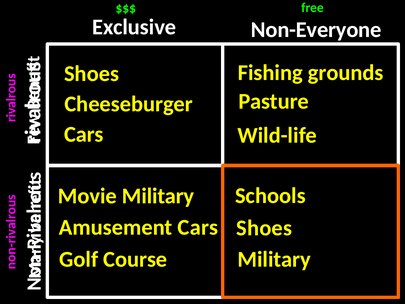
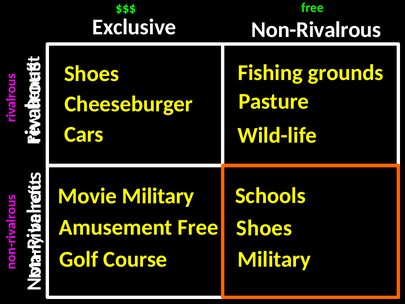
Non-Everyone: Non-Everyone -> Non-Rivalrous
Amusement Cars: Cars -> Free
